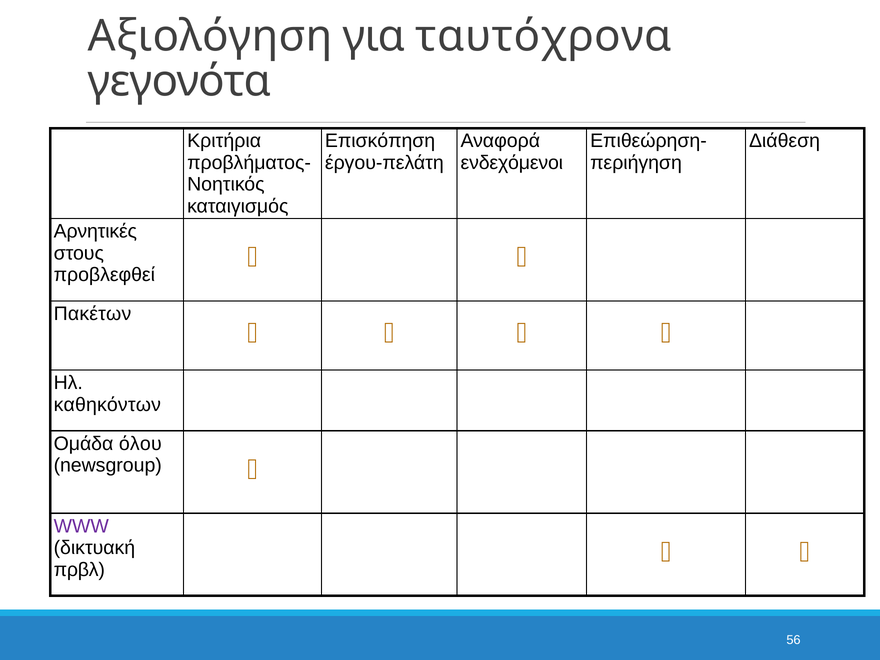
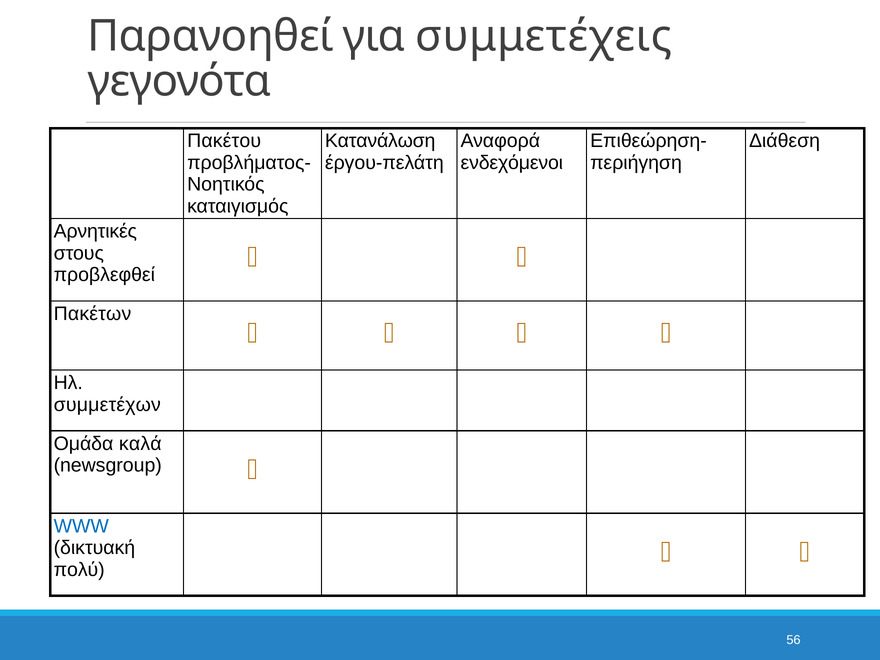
Αξιολόγηση: Αξιολόγηση -> Παρανοηθεί
ταυτόχρονα: ταυτόχρονα -> συμμετέχεις
Κριτήρια: Κριτήρια -> Πακέτου
Επισκόπηση: Επισκόπηση -> Κατανάλωση
καθηκόντων: καθηκόντων -> συμμετέχων
όλου: όλου -> καλά
WWW colour: purple -> blue
πρβλ: πρβλ -> πολύ
